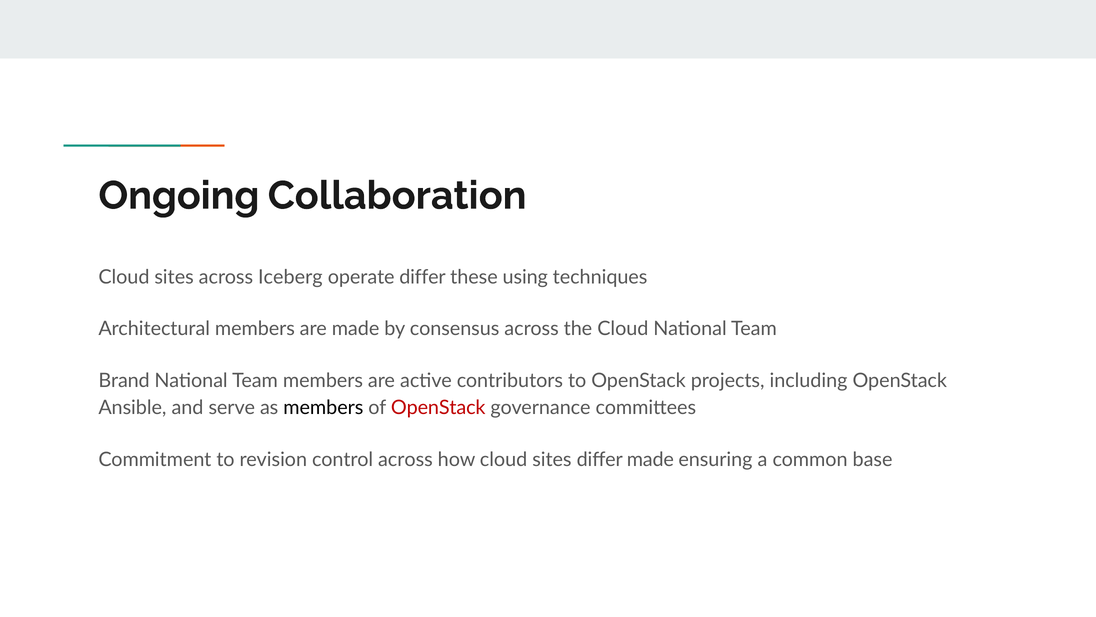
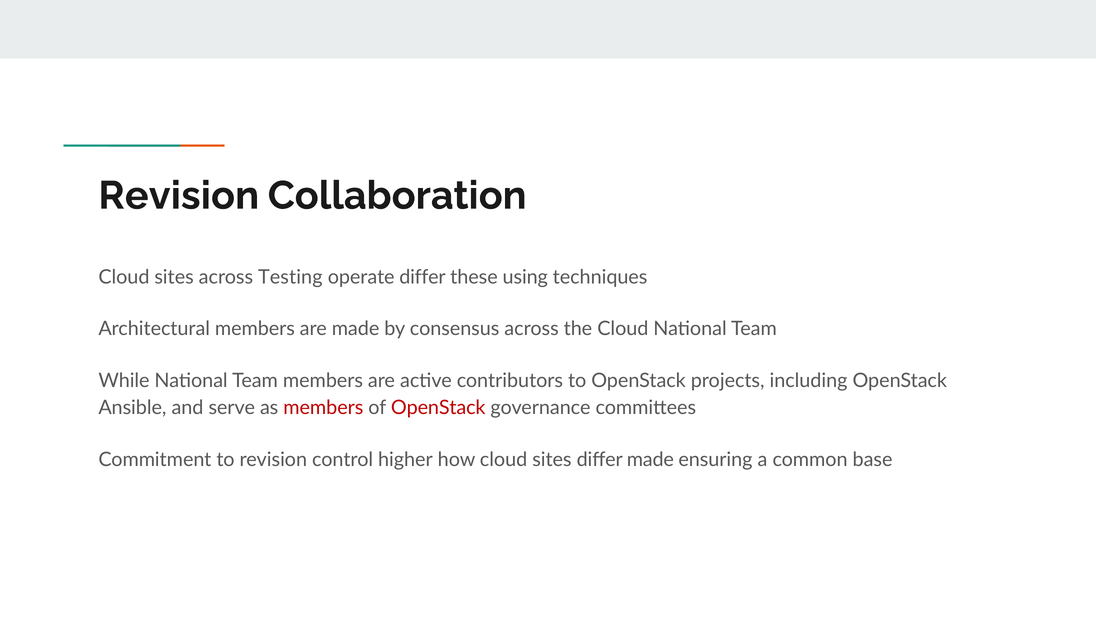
Ongoing at (179, 196): Ongoing -> Revision
Iceberg: Iceberg -> Testing
Brand: Brand -> While
members at (323, 408) colour: black -> red
control across: across -> higher
